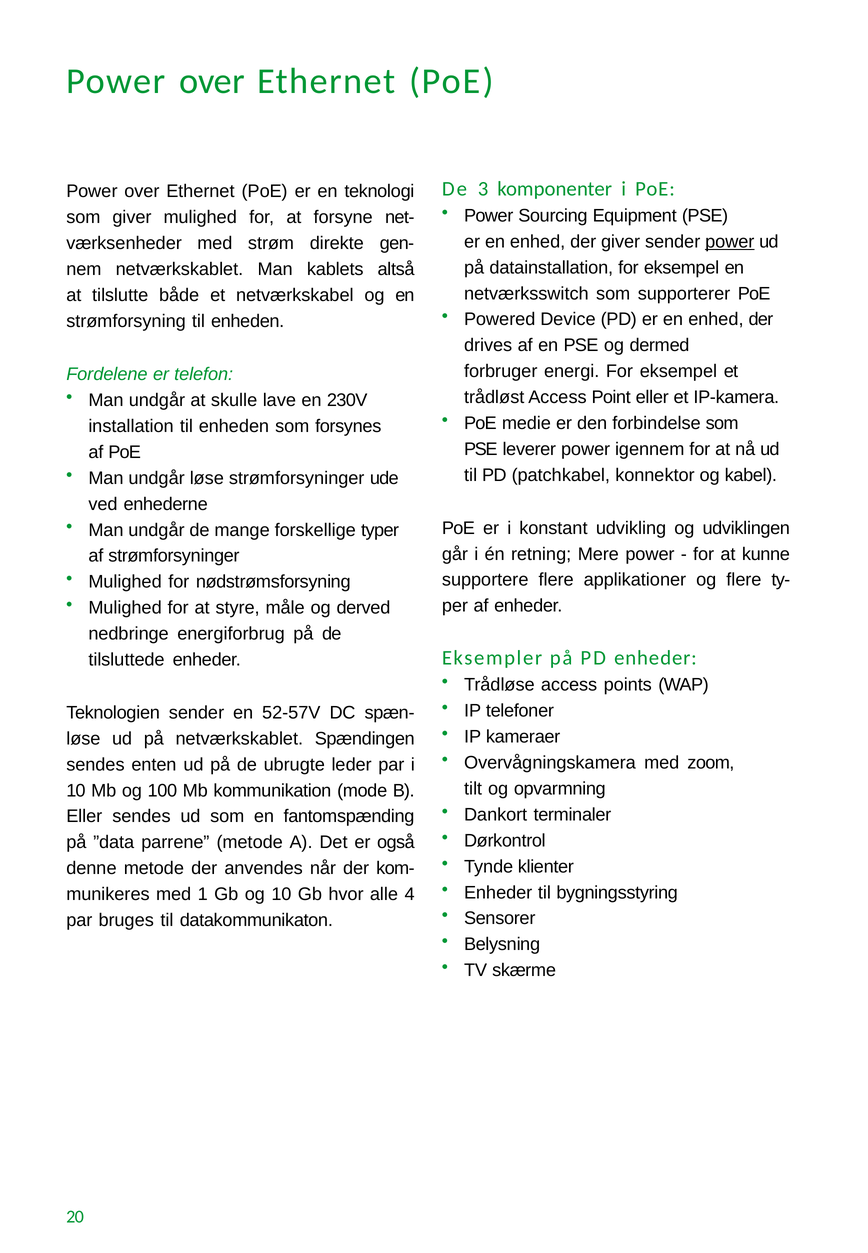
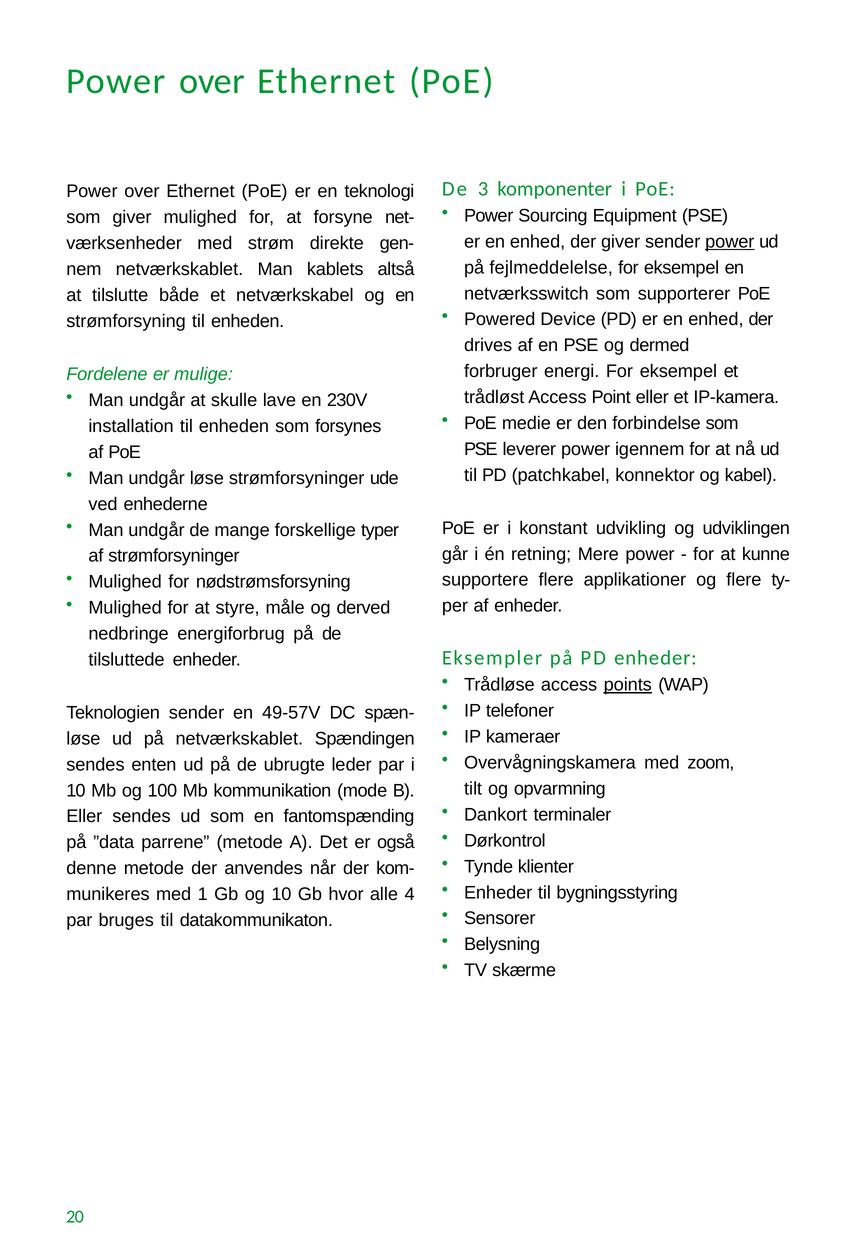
datainstallation: datainstallation -> fejlmeddelelse
telefon: telefon -> mulige
points underline: none -> present
52-57V: 52-57V -> 49-57V
